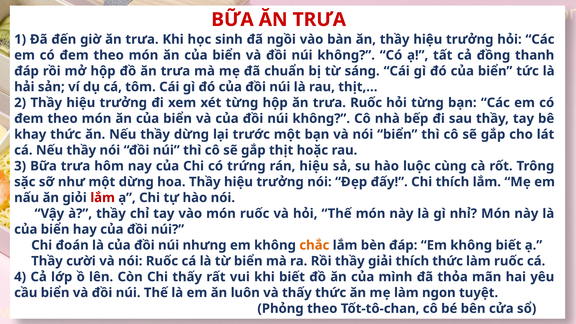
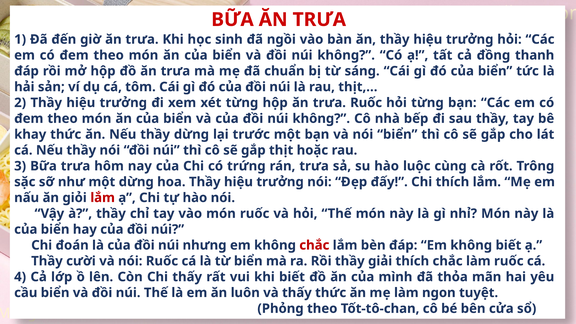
rán hiệu: hiệu -> trưa
chắc at (314, 245) colour: orange -> red
thích thức: thức -> chắc
